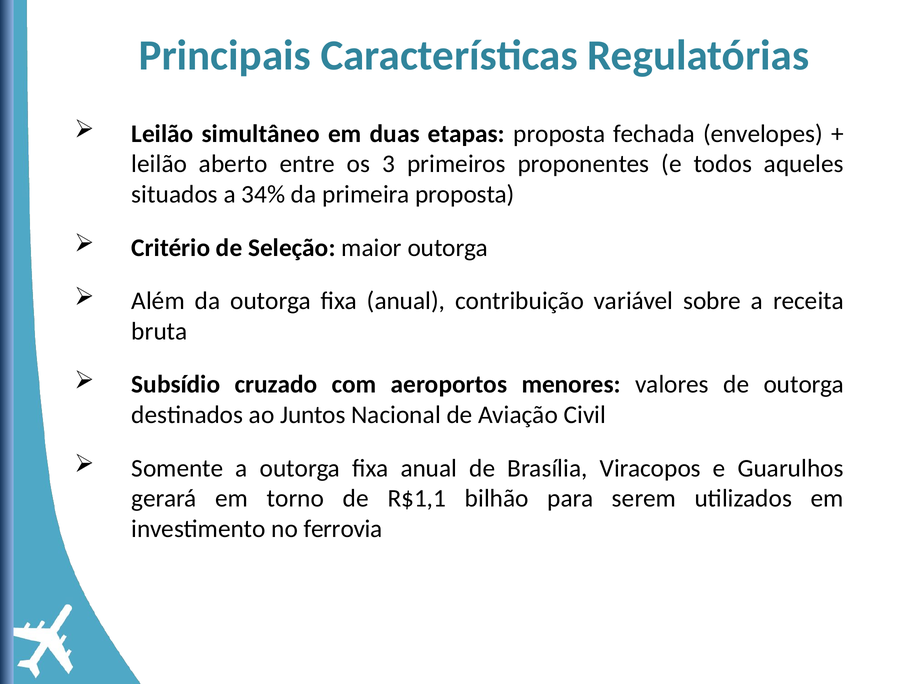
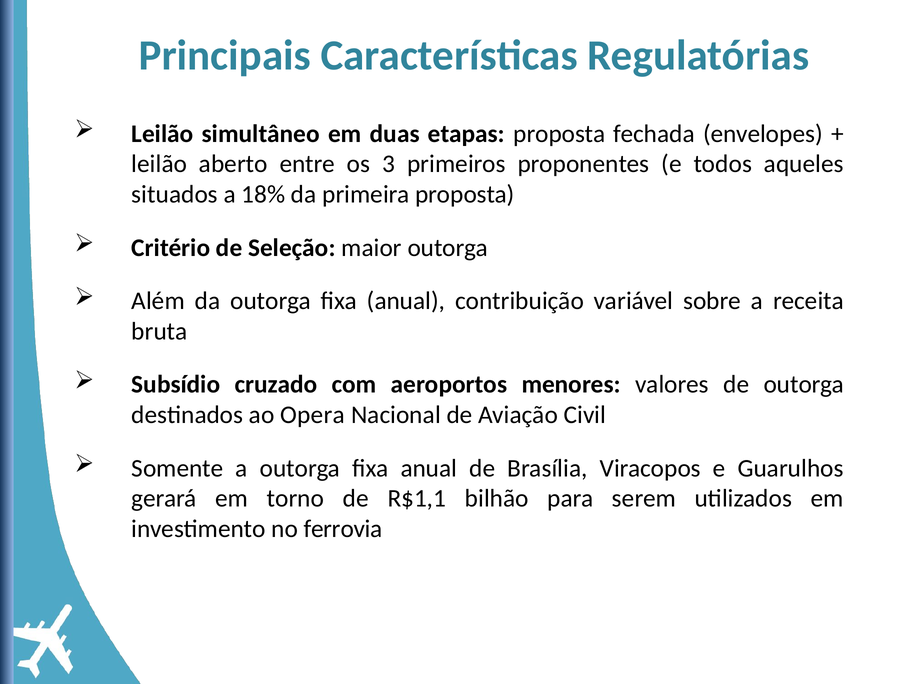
34%: 34% -> 18%
Juntos: Juntos -> Opera
